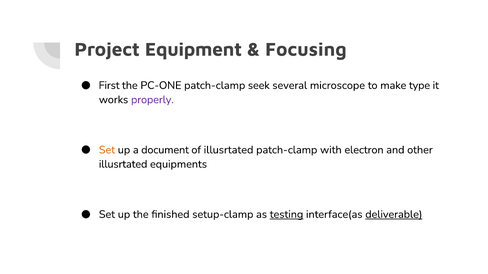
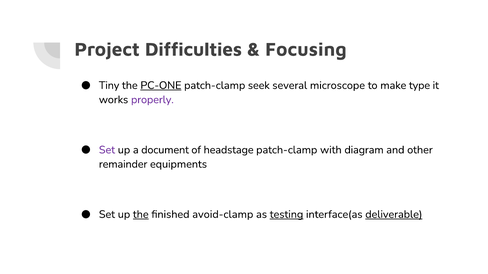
Equipment: Equipment -> Difficulties
First: First -> Tiny
PC-ONE underline: none -> present
Set at (107, 150) colour: orange -> purple
of illusrtated: illusrtated -> headstage
electron: electron -> diagram
illusrtated at (123, 164): illusrtated -> remainder
the at (141, 215) underline: none -> present
setup-clamp: setup-clamp -> avoid-clamp
